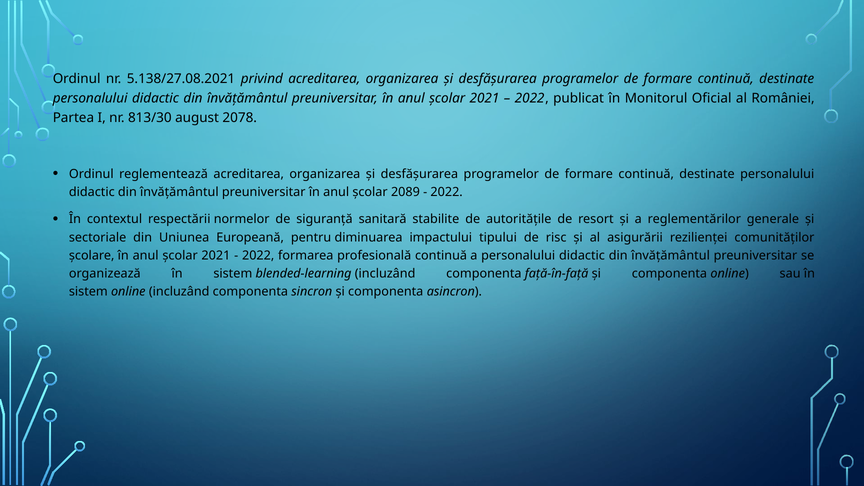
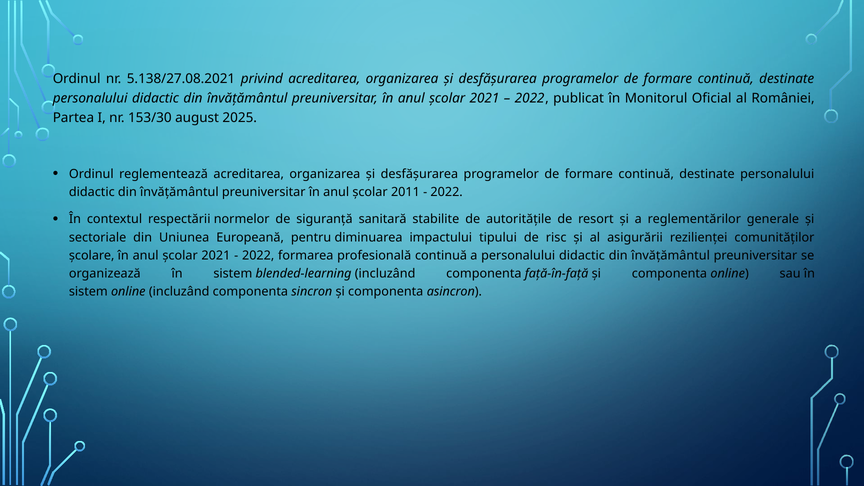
813/30: 813/30 -> 153/30
2078: 2078 -> 2025
2089: 2089 -> 2011
